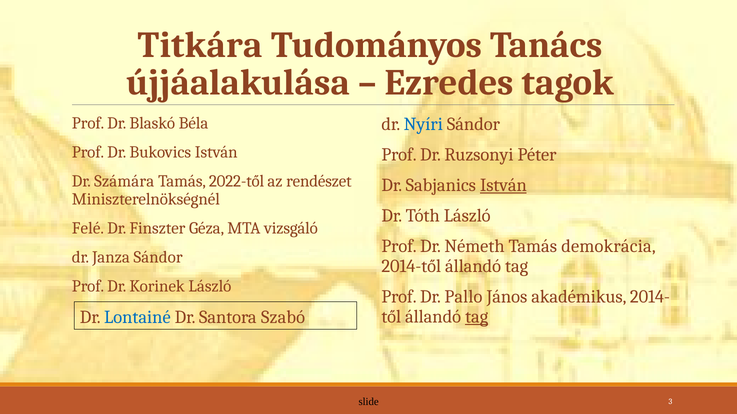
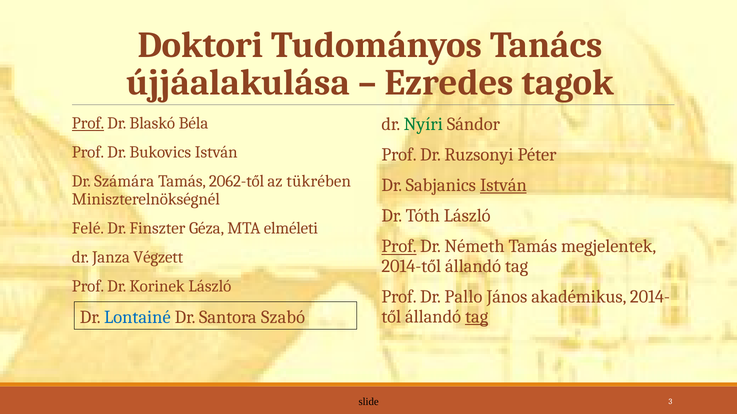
Titkára: Titkára -> Doktori
Prof at (88, 123) underline: none -> present
Nyíri colour: blue -> green
2022-től: 2022-től -> 2062-től
rendészet: rendészet -> tükrében
vizsgáló: vizsgáló -> elméleti
Prof at (399, 247) underline: none -> present
demokrácia: demokrácia -> megjelentek
Janza Sándor: Sándor -> Végzett
